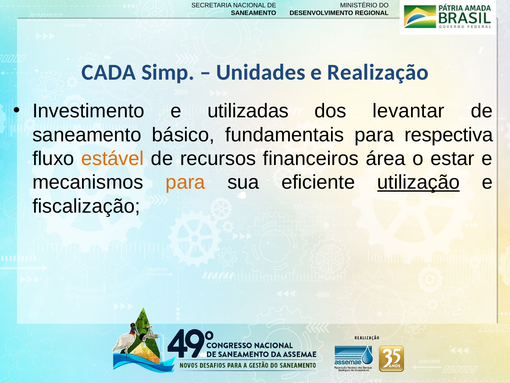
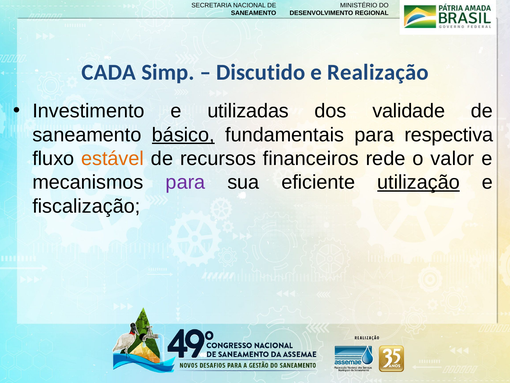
Unidades: Unidades -> Discutido
levantar: levantar -> validade
básico underline: none -> present
área: área -> rede
estar: estar -> valor
para at (185, 182) colour: orange -> purple
